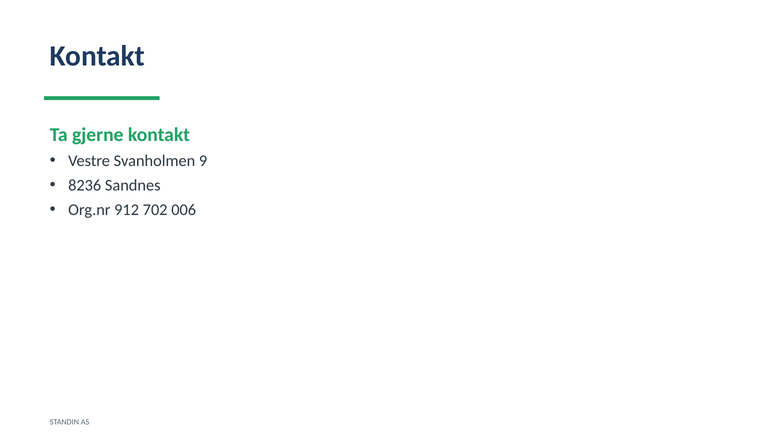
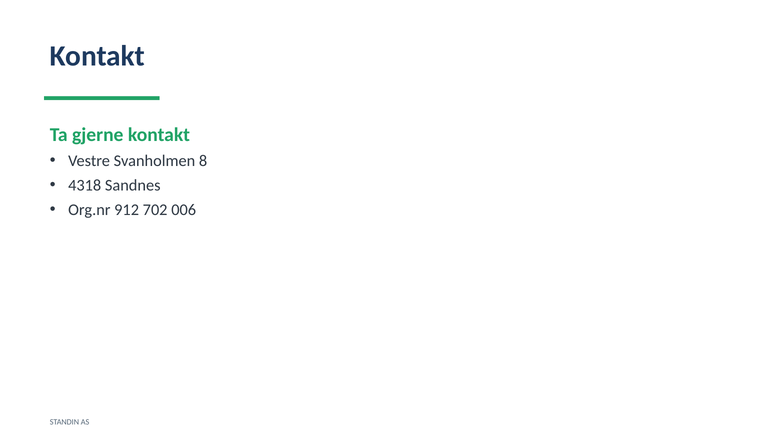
9: 9 -> 8
8236: 8236 -> 4318
